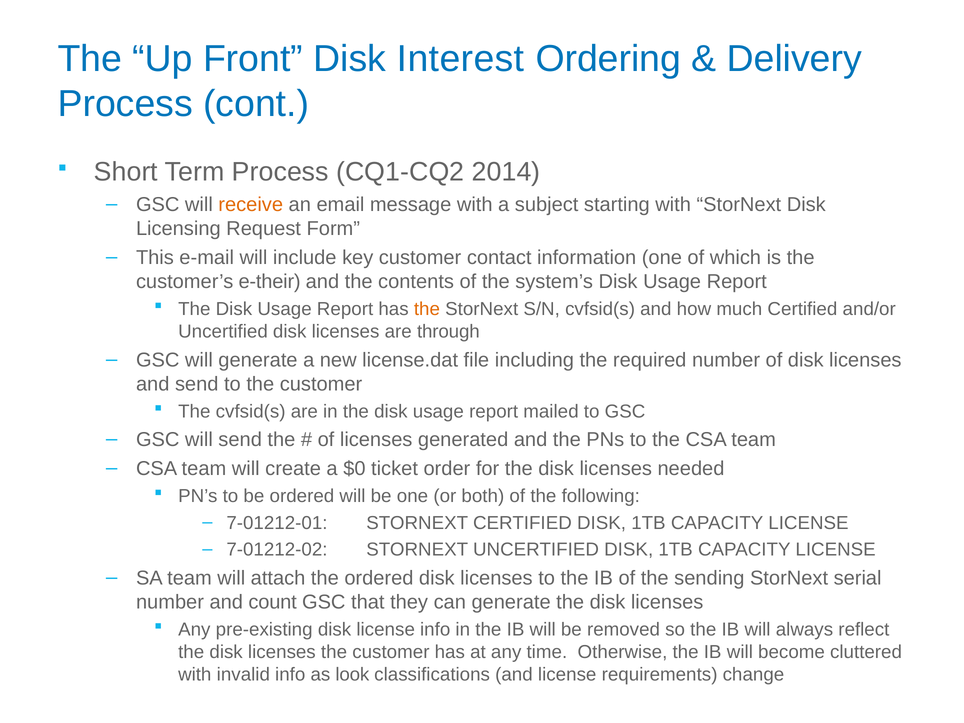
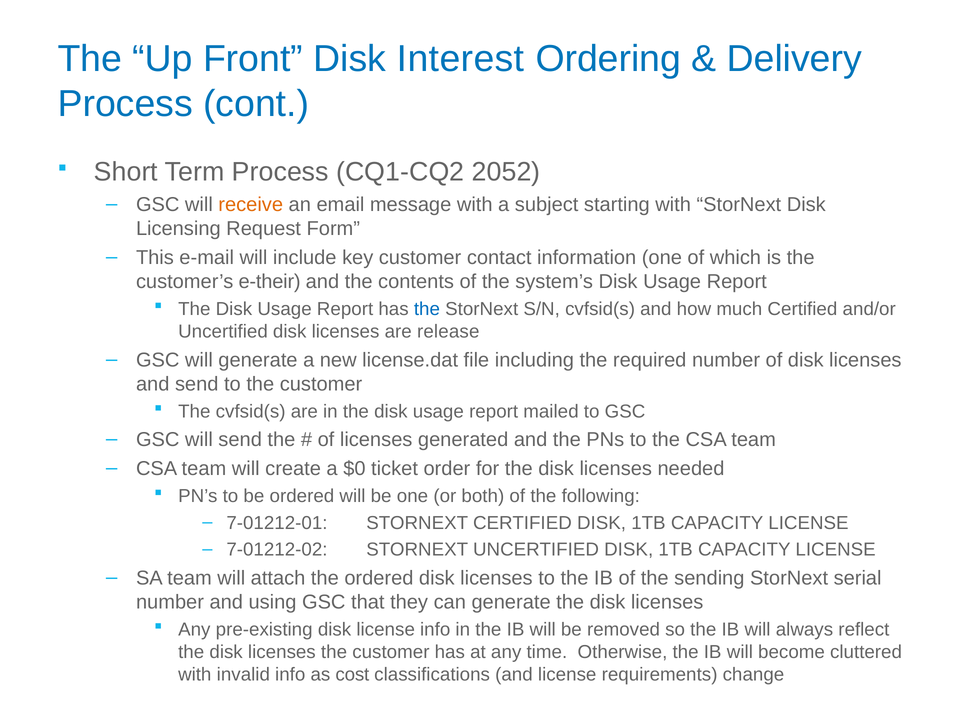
2014: 2014 -> 2052
the at (427, 309) colour: orange -> blue
through: through -> release
count: count -> using
look: look -> cost
